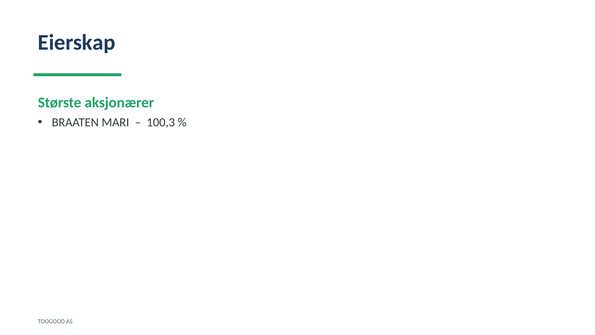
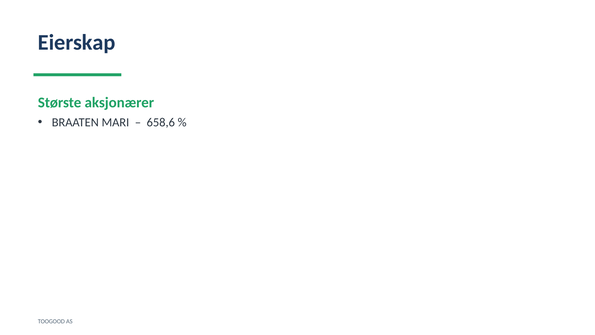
100,3: 100,3 -> 658,6
